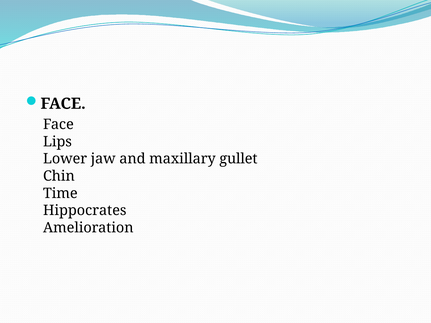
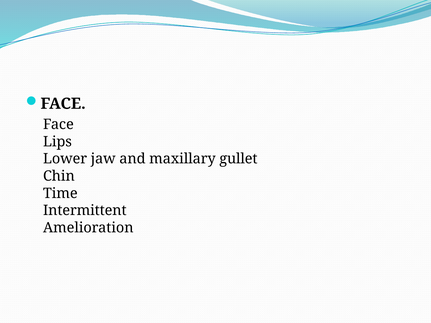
Hippocrates: Hippocrates -> Intermittent
